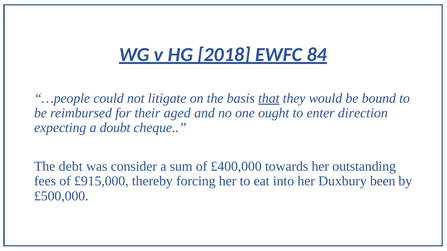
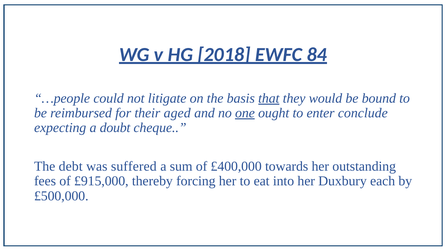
one underline: none -> present
direction: direction -> conclude
consider: consider -> suffered
been: been -> each
